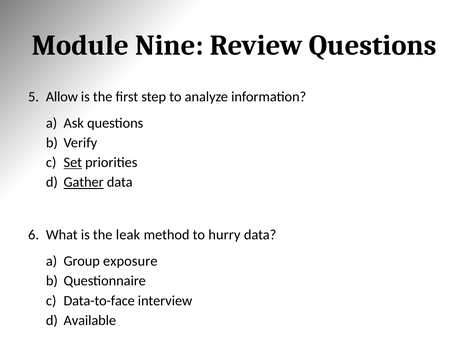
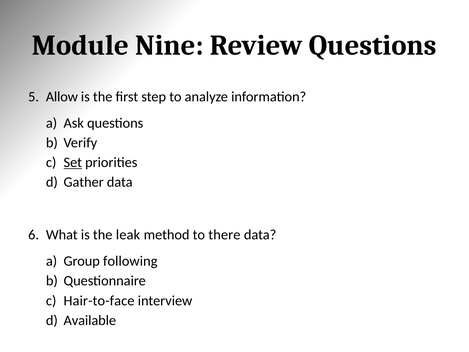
Gather underline: present -> none
hurry: hurry -> there
exposure: exposure -> following
Data-to-face: Data-to-face -> Hair-to-face
